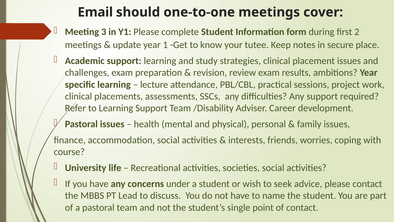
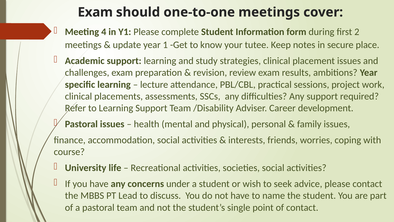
Email at (95, 12): Email -> Exam
3: 3 -> 4
